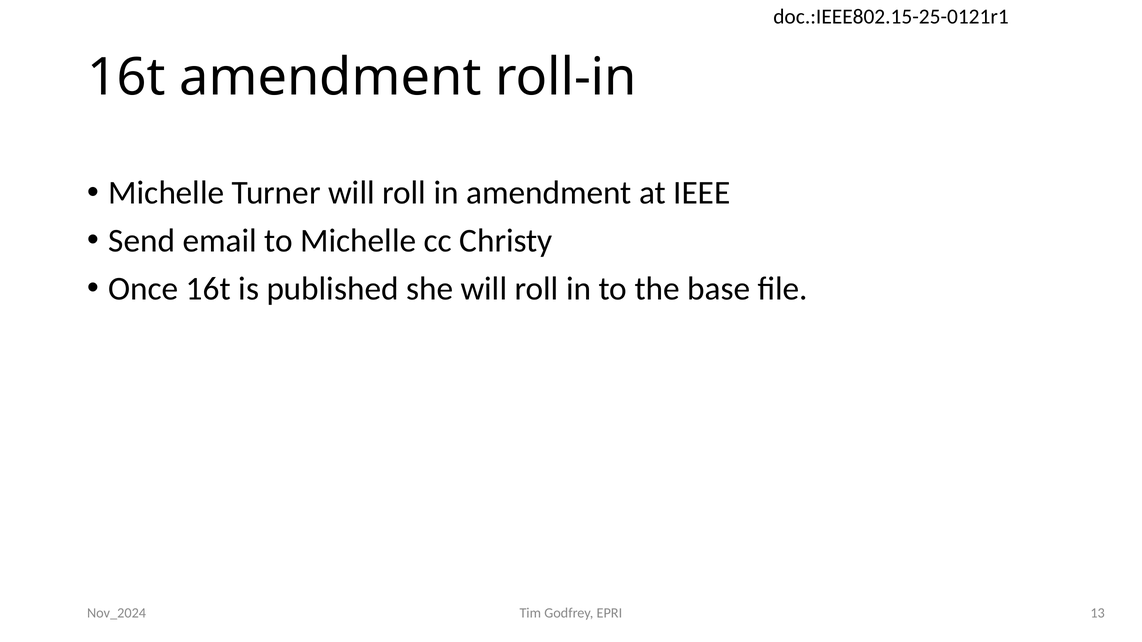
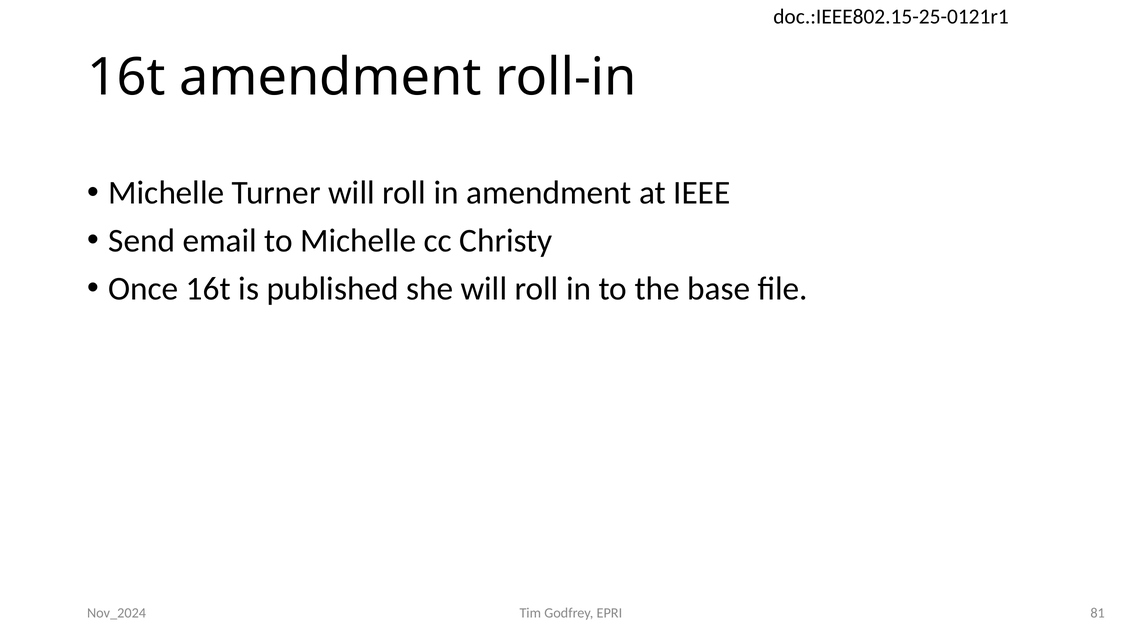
13: 13 -> 81
